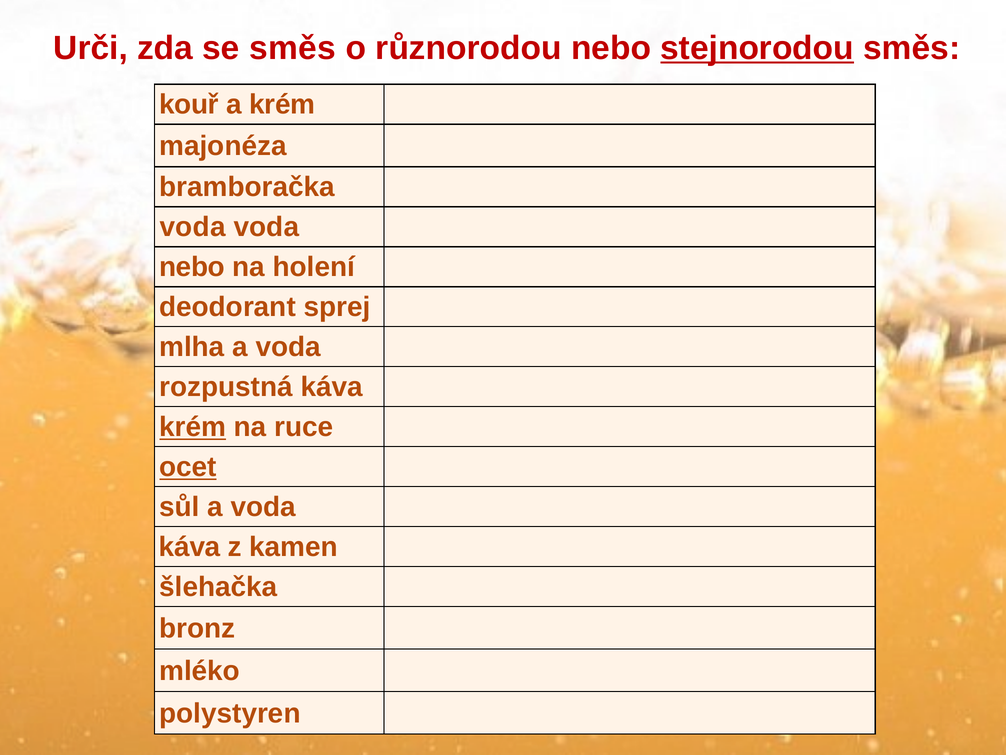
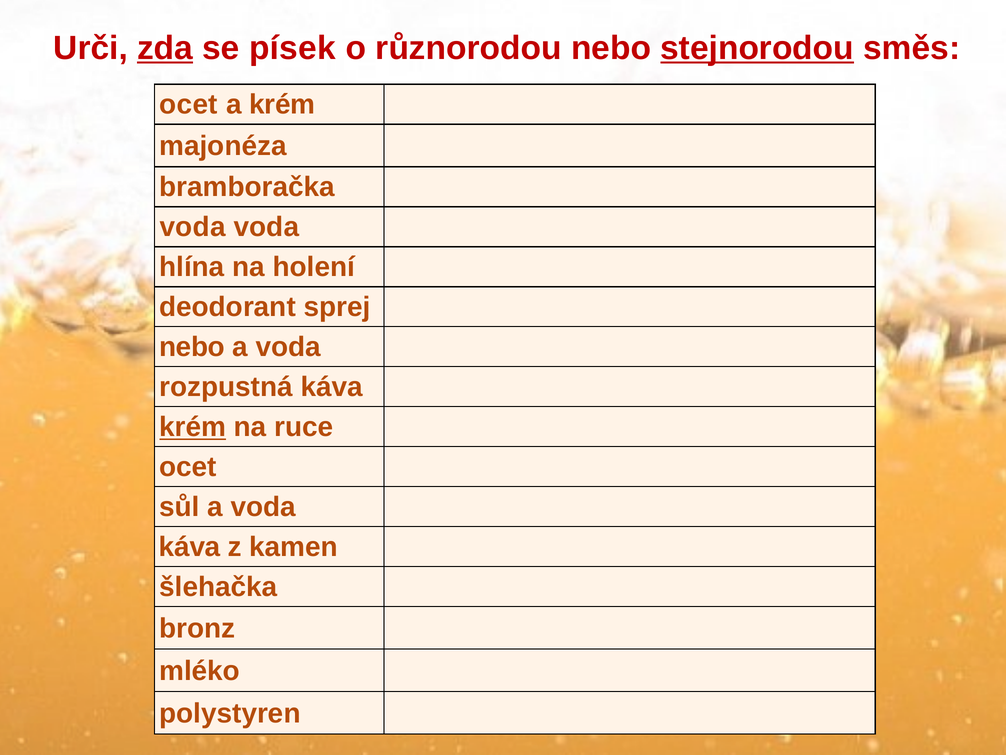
zda underline: none -> present
se směs: směs -> písek
kouř at (189, 105): kouř -> ocet
nebo at (192, 267): nebo -> hlína
mlha at (192, 347): mlha -> nebo
ocet at (188, 467) underline: present -> none
